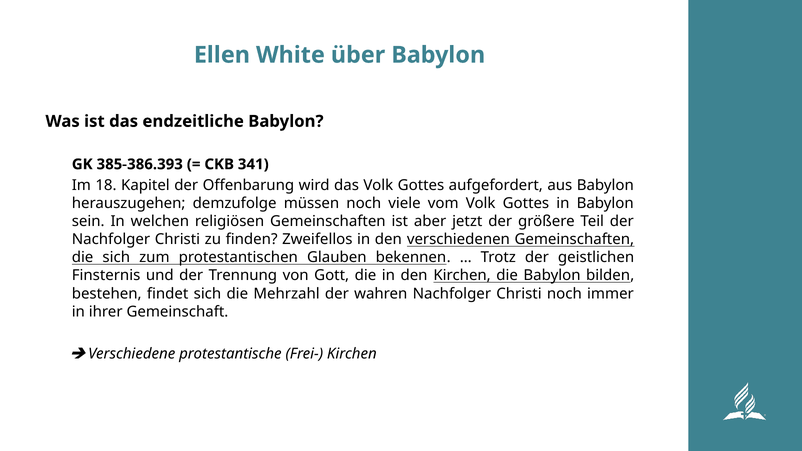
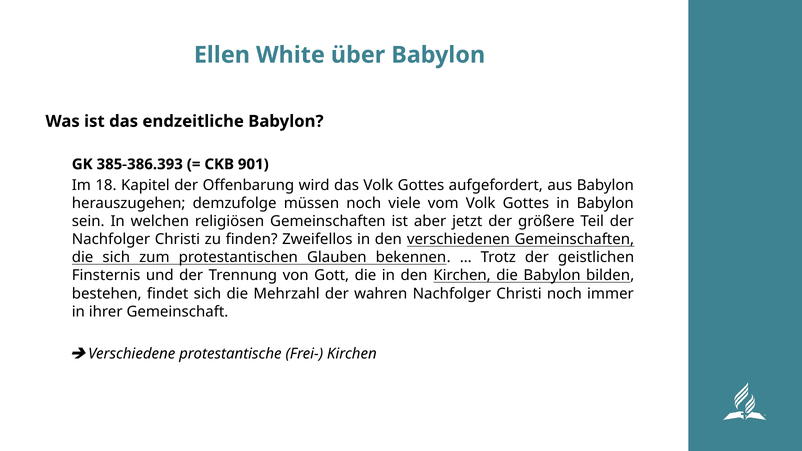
341: 341 -> 901
